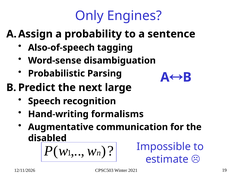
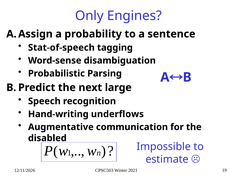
Also-of-speech: Also-of-speech -> Stat-of-speech
formalisms: formalisms -> underflows
